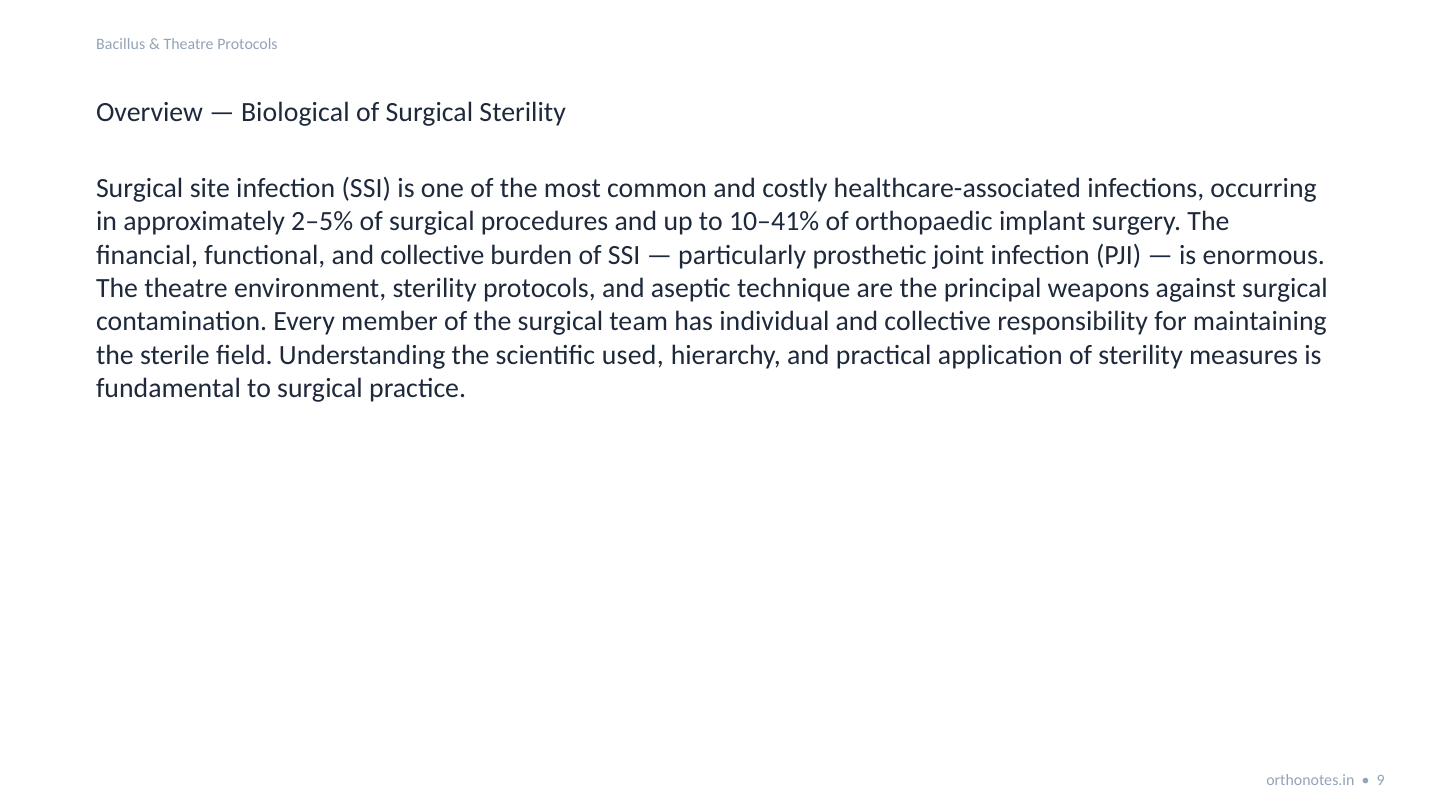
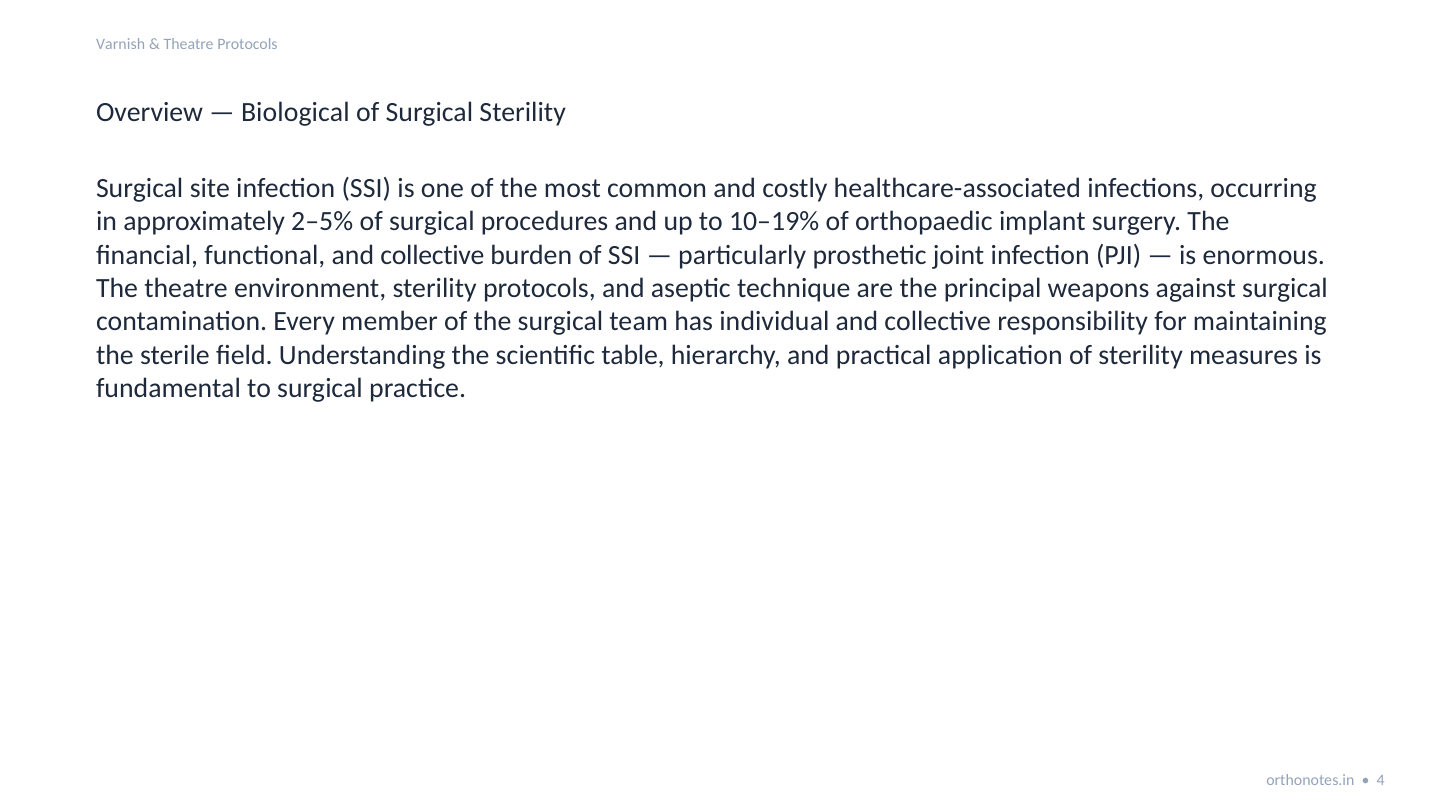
Bacillus: Bacillus -> Varnish
10–41%: 10–41% -> 10–19%
used: used -> table
9: 9 -> 4
